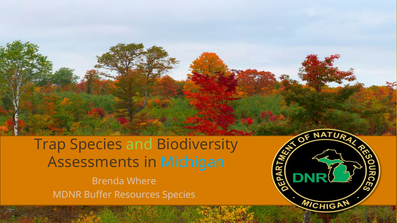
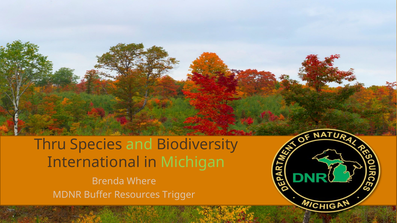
Trap: Trap -> Thru
Assessments: Assessments -> International
Michigan colour: light blue -> light green
Resources Species: Species -> Trigger
